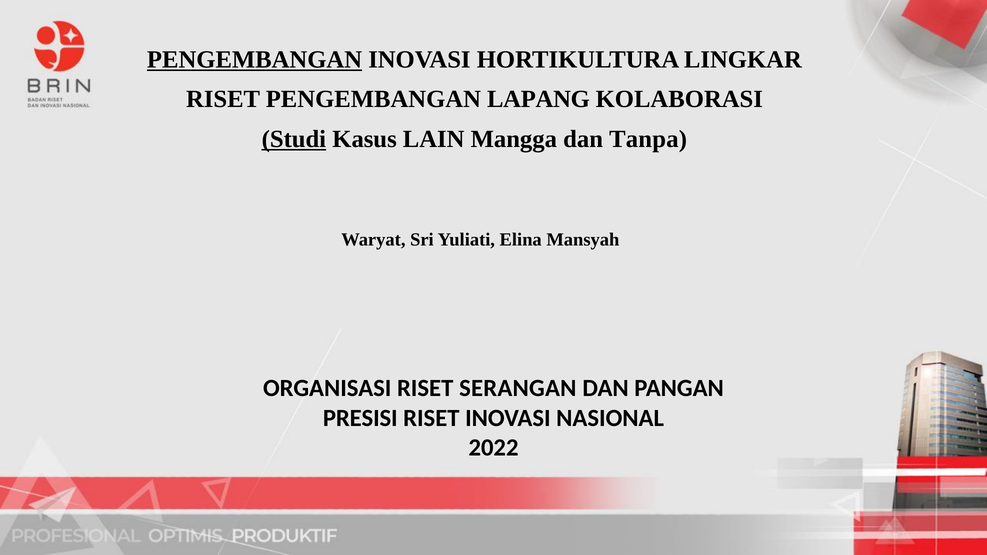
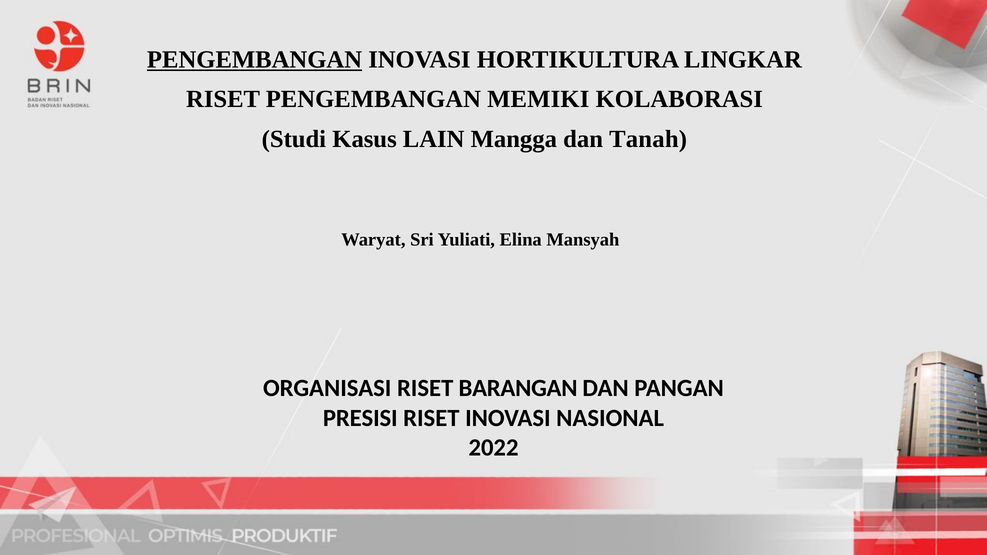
LAPANG: LAPANG -> MEMIKI
Studi underline: present -> none
Tanpa: Tanpa -> Tanah
SERANGAN: SERANGAN -> BARANGAN
